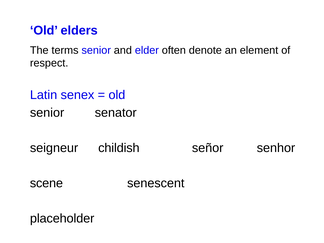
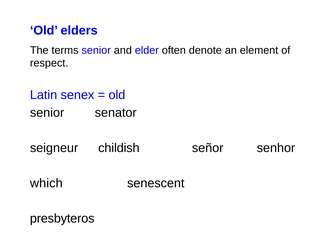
scene: scene -> which
placeholder: placeholder -> presbyteros
